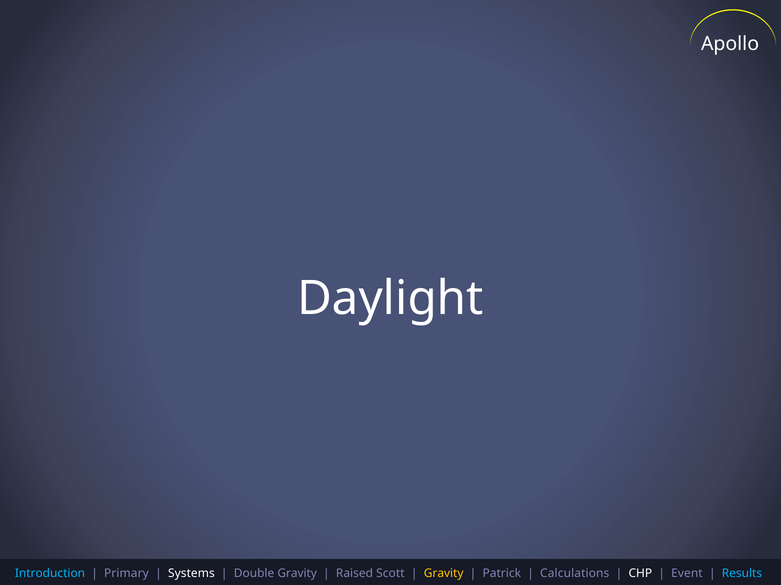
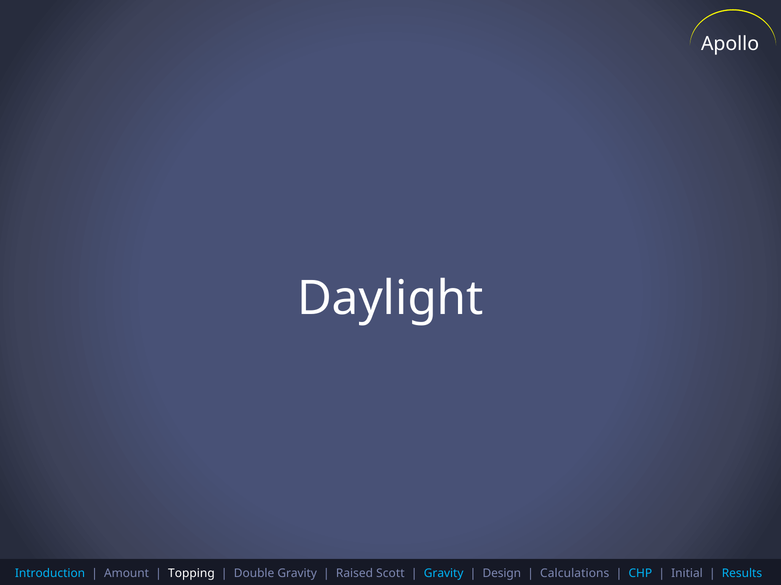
Primary: Primary -> Amount
Systems: Systems -> Topping
Gravity at (444, 574) colour: yellow -> light blue
Patrick: Patrick -> Design
CHP colour: white -> light blue
Event: Event -> Initial
